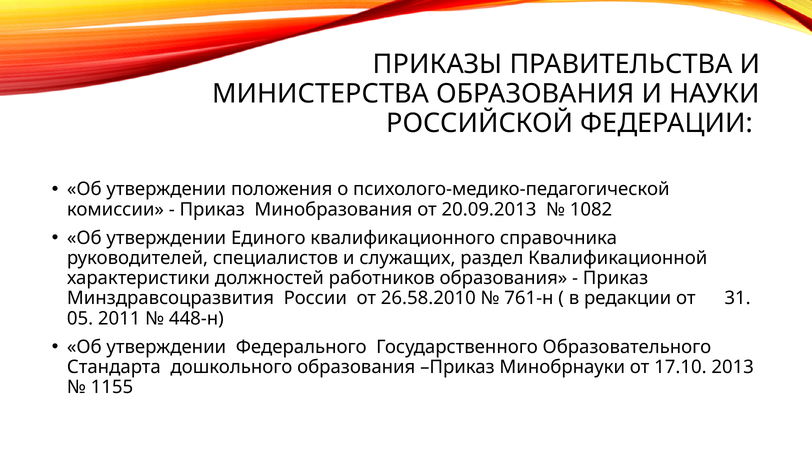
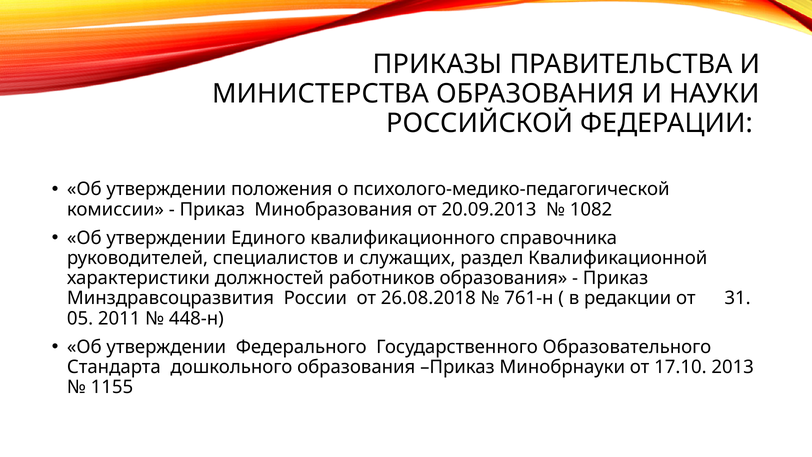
26.58.2010: 26.58.2010 -> 26.08.2018
